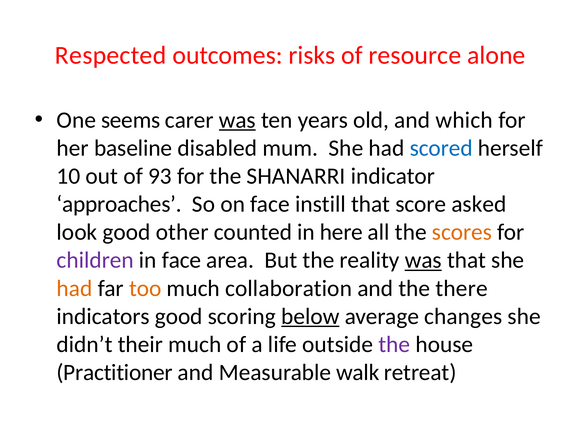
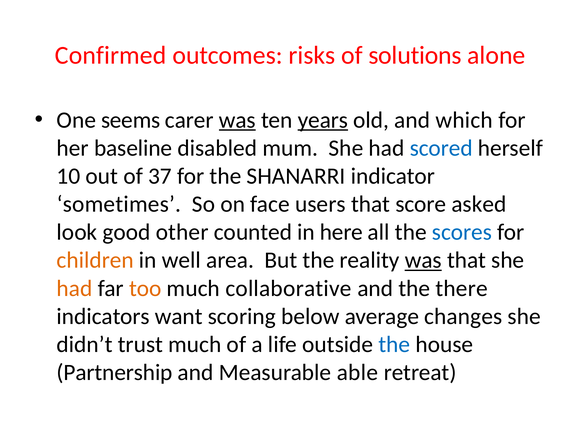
Respected: Respected -> Confirmed
resource: resource -> solutions
years underline: none -> present
93: 93 -> 37
approaches: approaches -> sometimes
instill: instill -> users
scores colour: orange -> blue
children colour: purple -> orange
in face: face -> well
collaboration: collaboration -> collaborative
indicators good: good -> want
below underline: present -> none
their: their -> trust
the at (394, 345) colour: purple -> blue
Practitioner: Practitioner -> Partnership
walk: walk -> able
